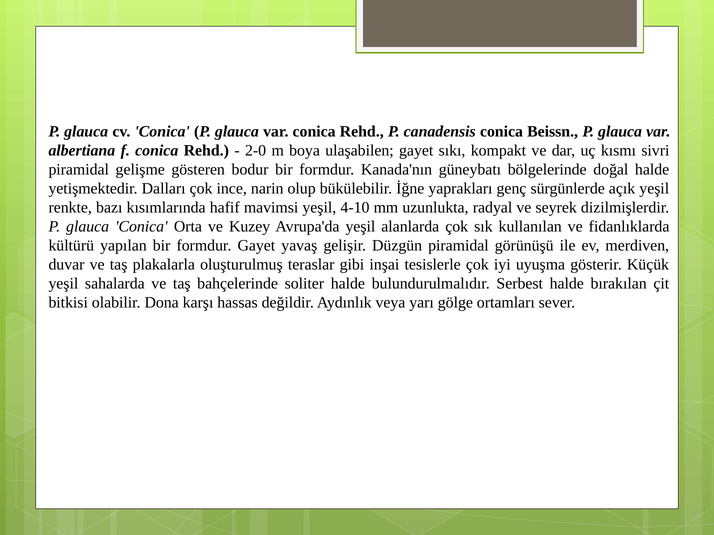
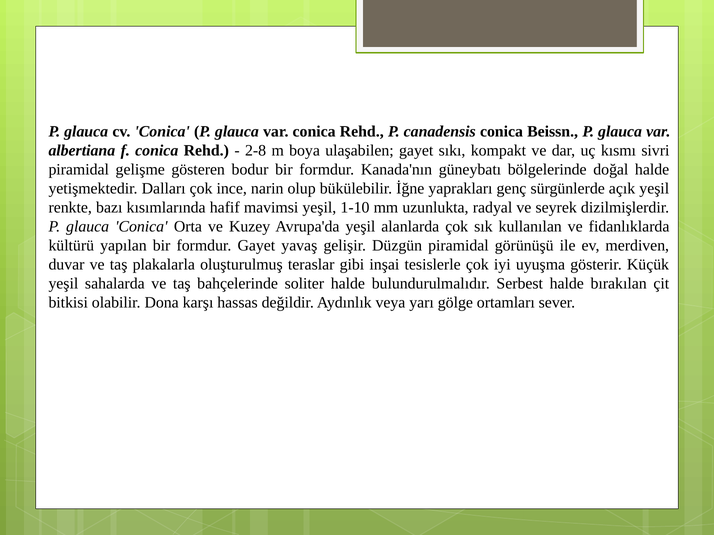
2-0: 2-0 -> 2-8
4-10: 4-10 -> 1-10
